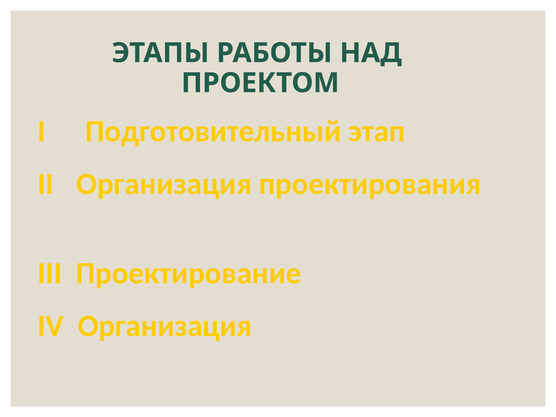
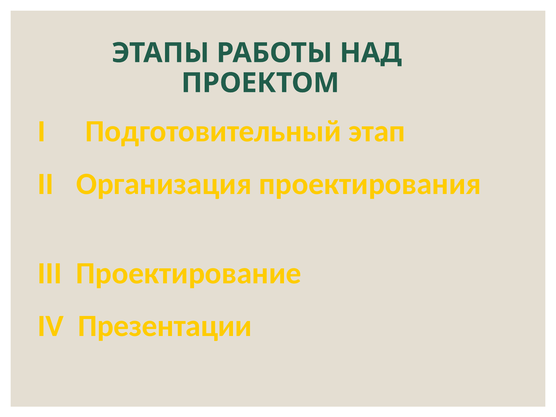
IV Организация: Организация -> Презентации
